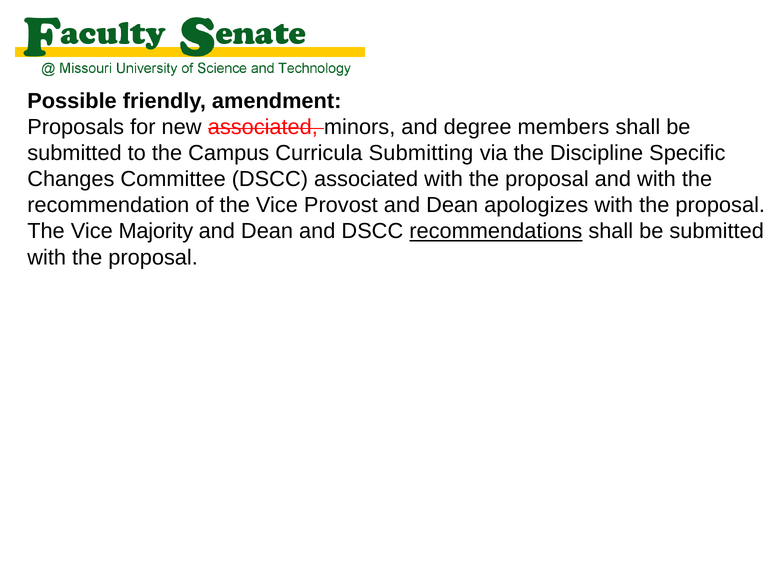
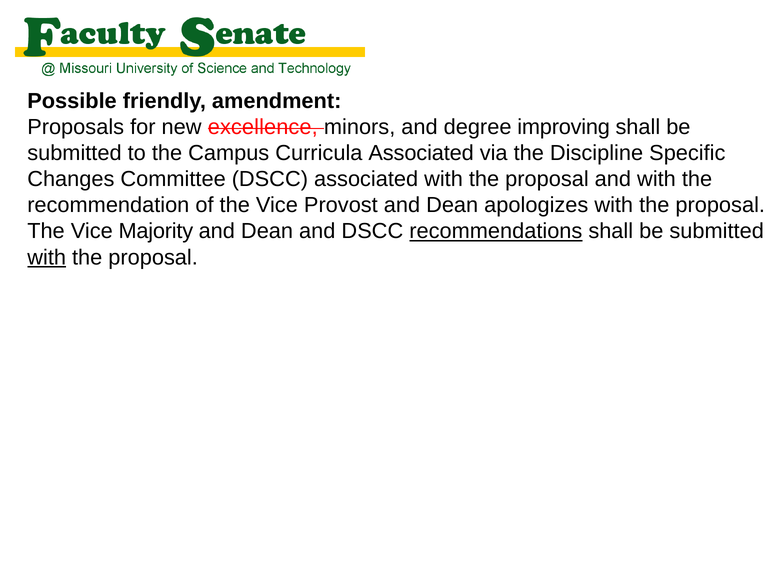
new associated: associated -> excellence
members: members -> improving
Curricula Submitting: Submitting -> Associated
with at (47, 258) underline: none -> present
